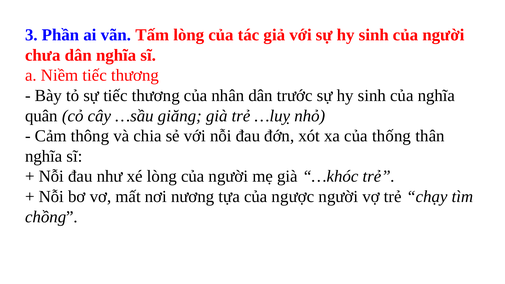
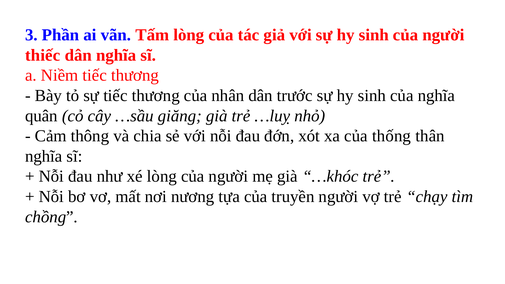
chưa: chưa -> thiếc
ngược: ngược -> truyền
